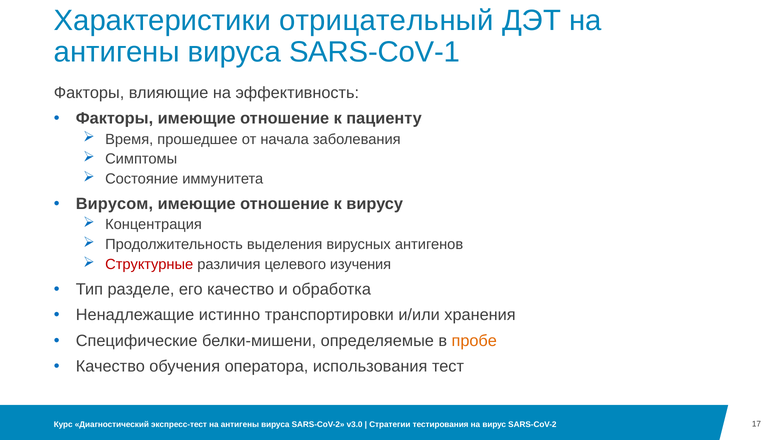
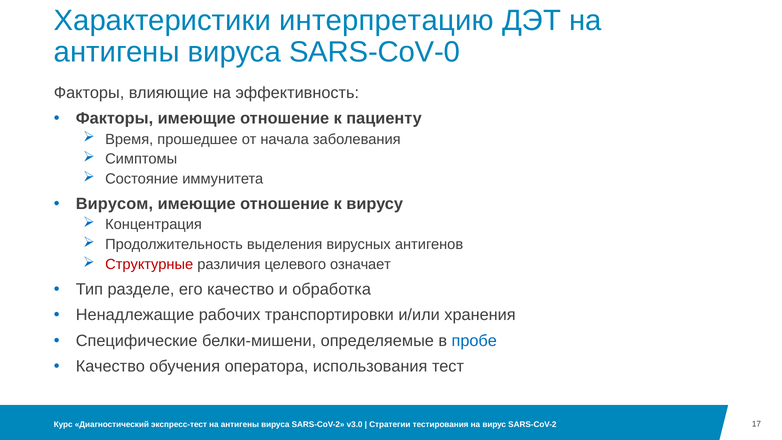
отрицательный: отрицательный -> интерпретацию
SARS-CoV-1: SARS-CoV-1 -> SARS-CoV-0
изучения: изучения -> означает
истинно: истинно -> рабочих
пробе colour: orange -> blue
